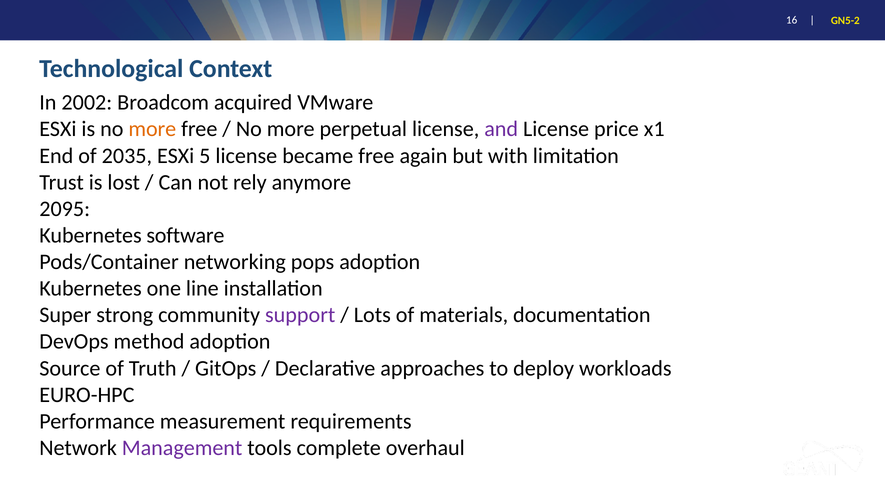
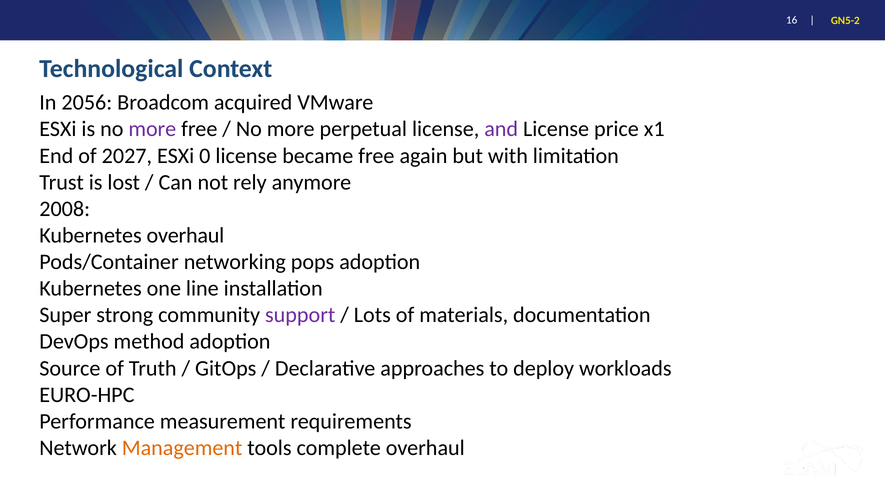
2002: 2002 -> 2056
more at (152, 129) colour: orange -> purple
2035: 2035 -> 2027
5: 5 -> 0
2095: 2095 -> 2008
Kubernetes software: software -> overhaul
Management colour: purple -> orange
